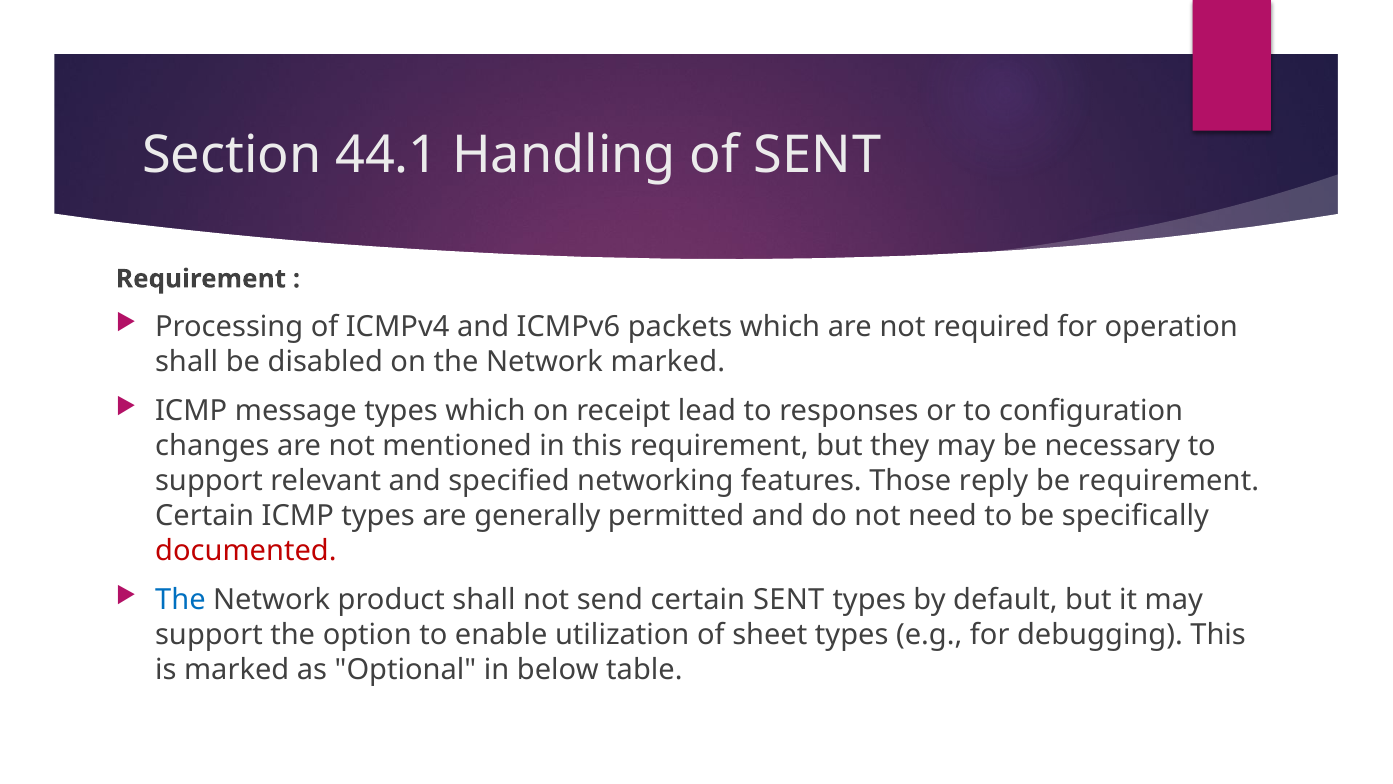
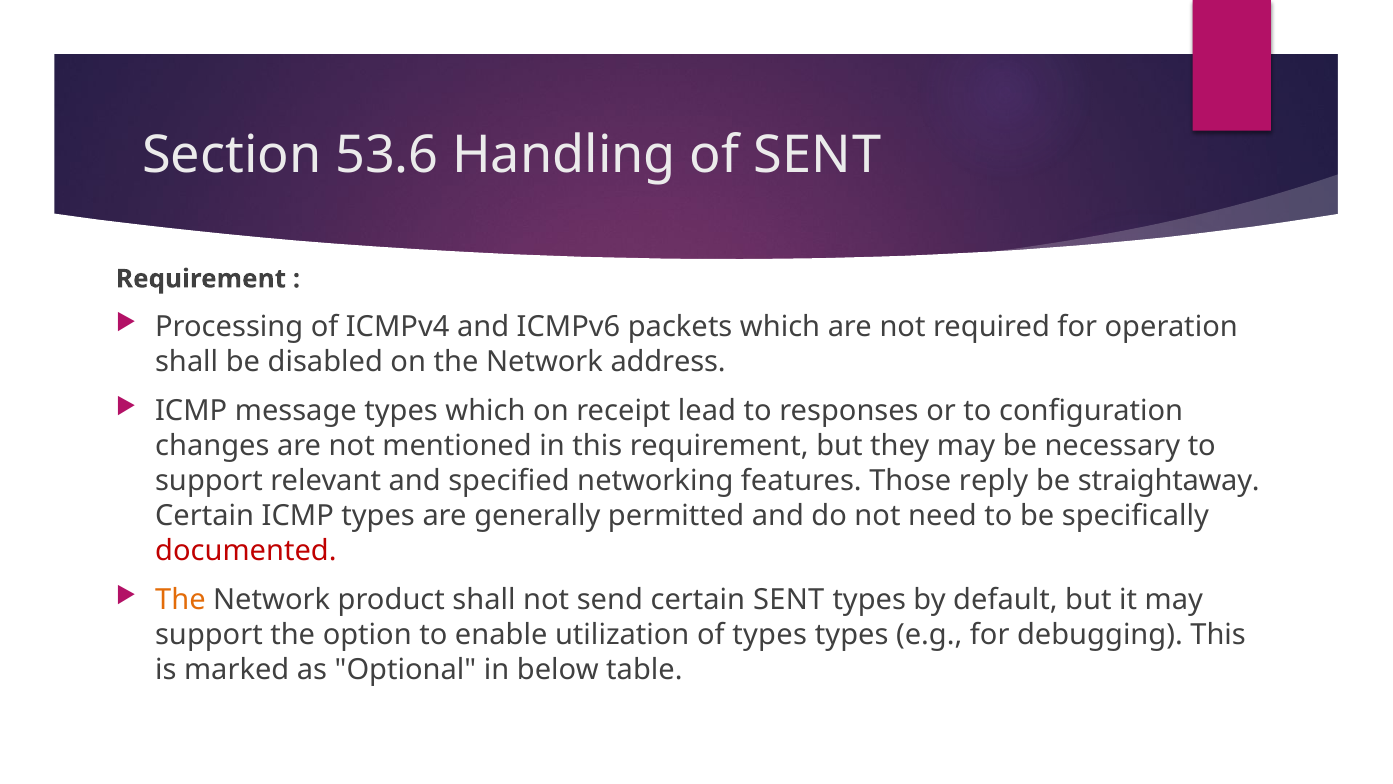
44.1: 44.1 -> 53.6
Network marked: marked -> address
be requirement: requirement -> straightaway
The at (180, 600) colour: blue -> orange
of sheet: sheet -> types
